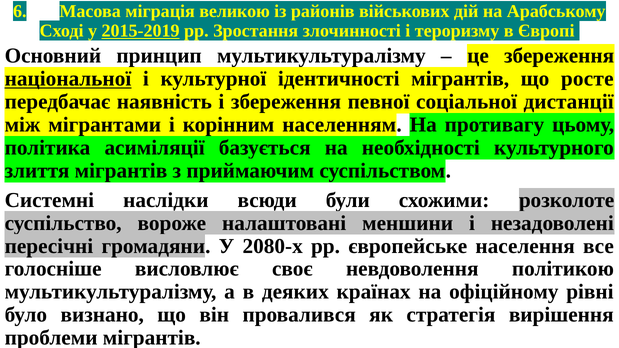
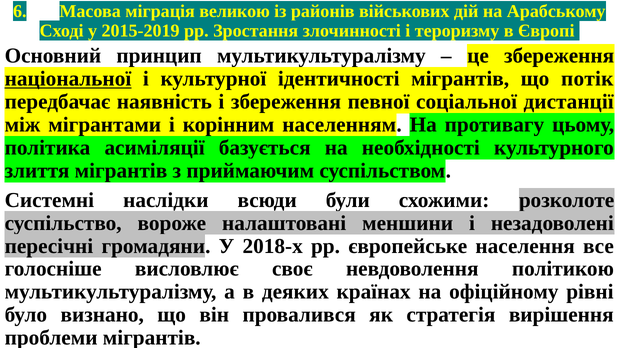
2015-2019 underline: present -> none
росте: росте -> потік
2080-х: 2080-х -> 2018-х
